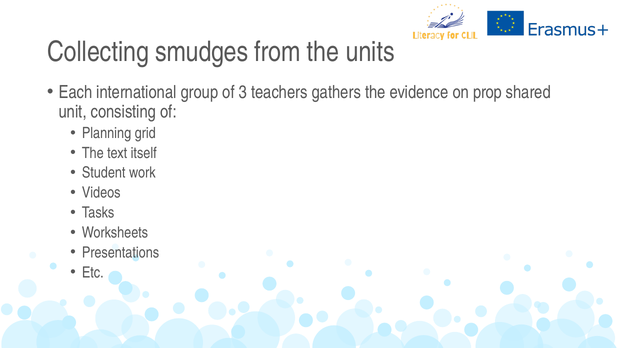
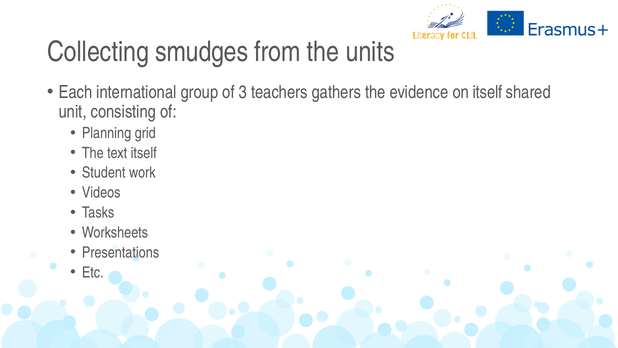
on prop: prop -> itself
